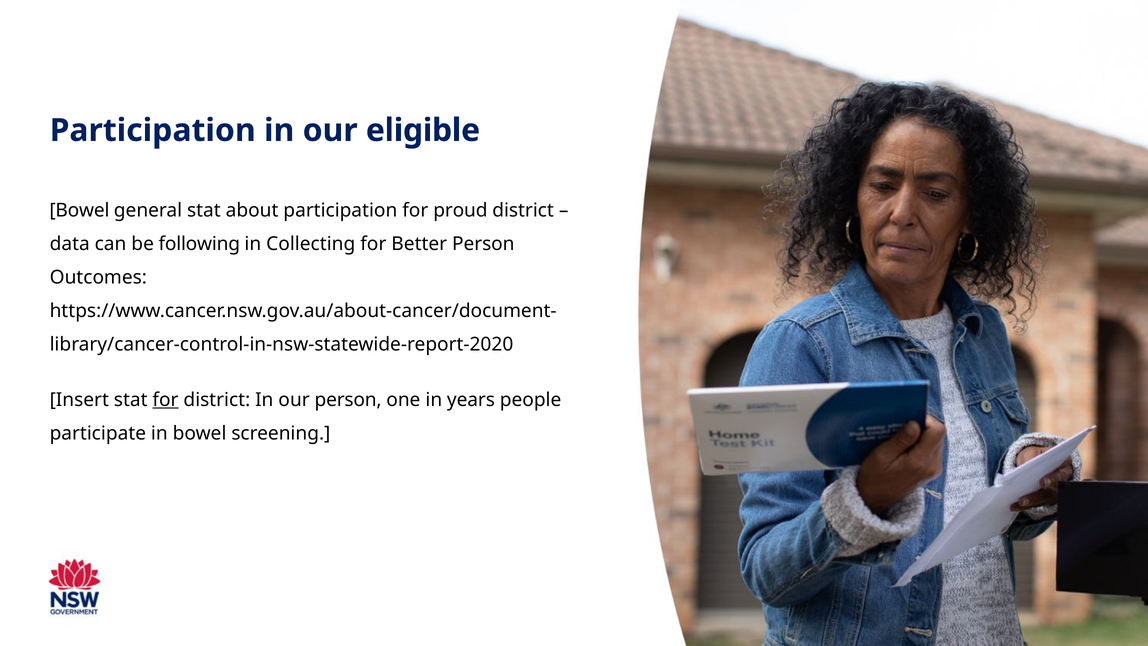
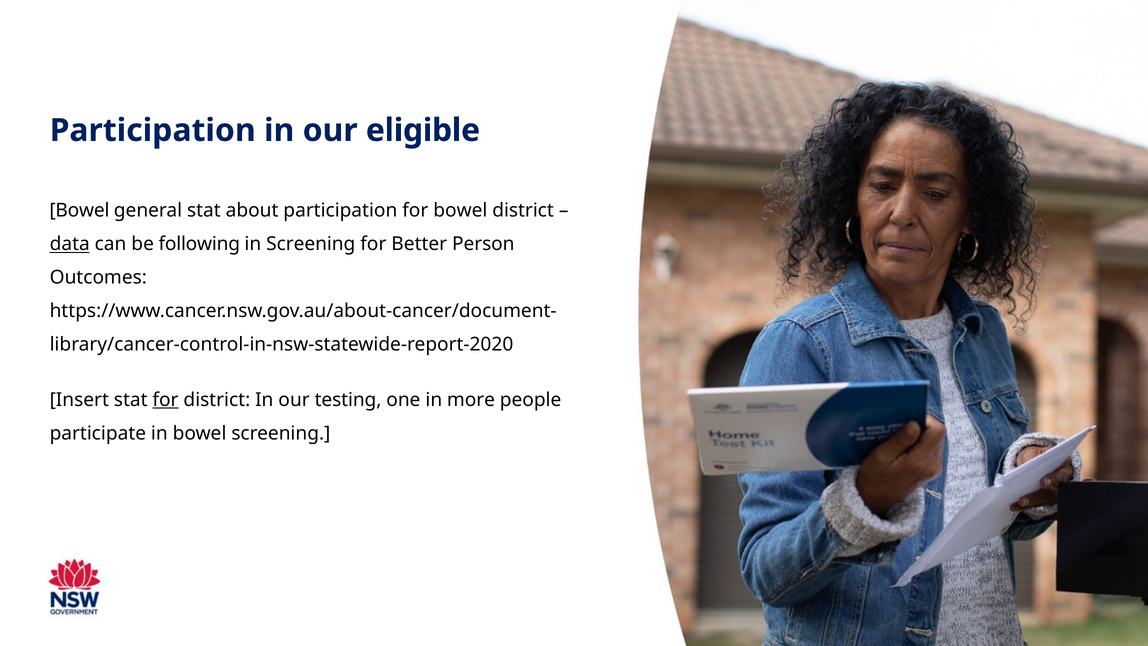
for proud: proud -> bowel
data underline: none -> present
in Collecting: Collecting -> Screening
our person: person -> testing
years: years -> more
